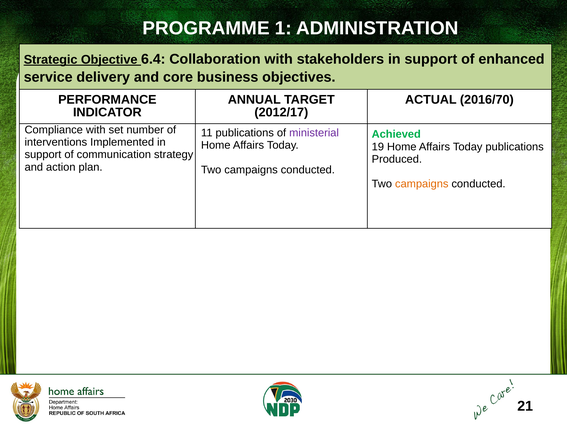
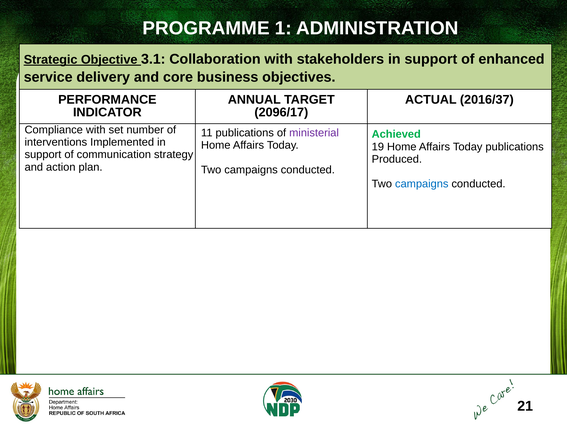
6.4: 6.4 -> 3.1
2016/70: 2016/70 -> 2016/37
2012/17: 2012/17 -> 2096/17
campaigns at (422, 184) colour: orange -> blue
